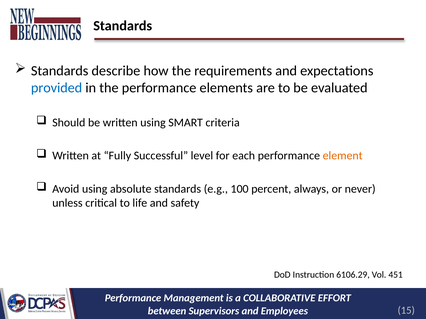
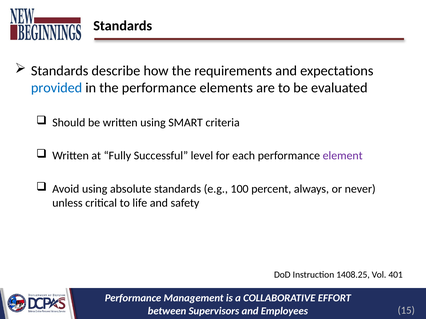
element colour: orange -> purple
6106.29: 6106.29 -> 1408.25
451: 451 -> 401
